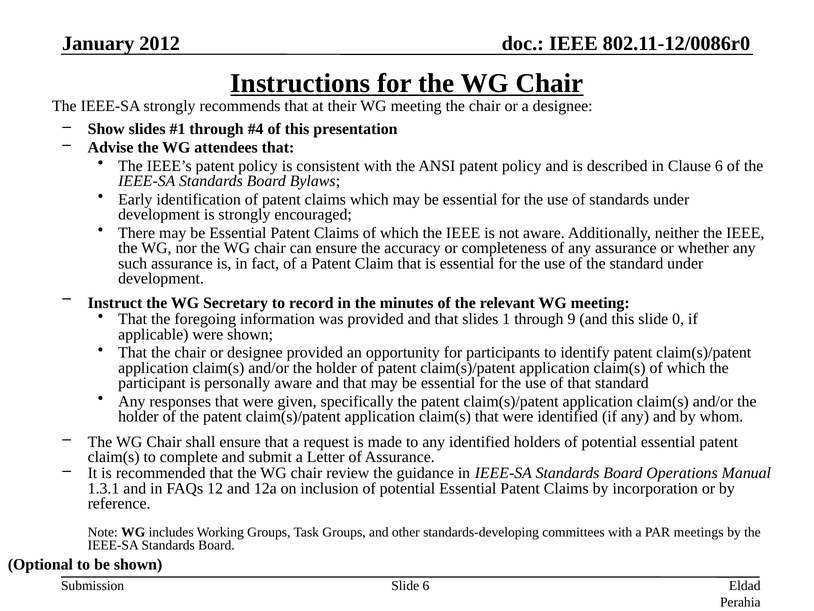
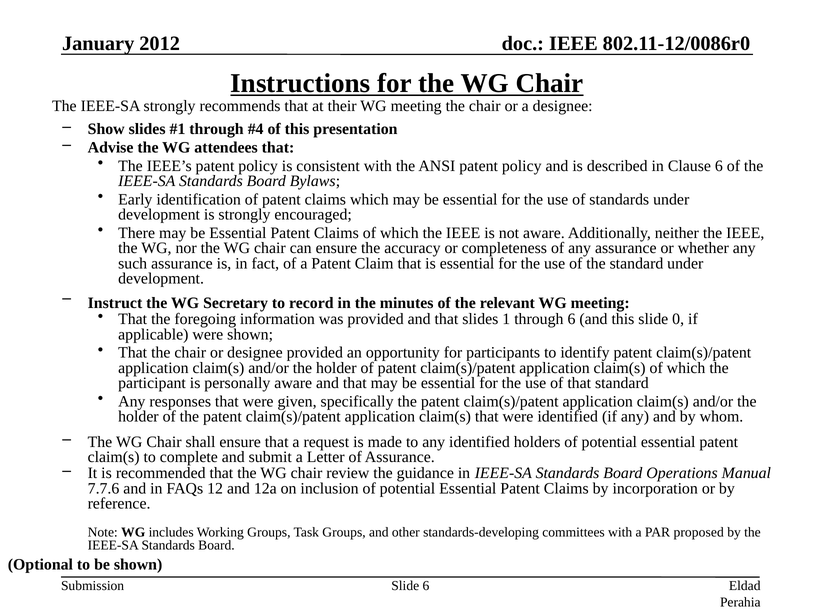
through 9: 9 -> 6
1.3.1: 1.3.1 -> 7.7.6
meetings: meetings -> proposed
